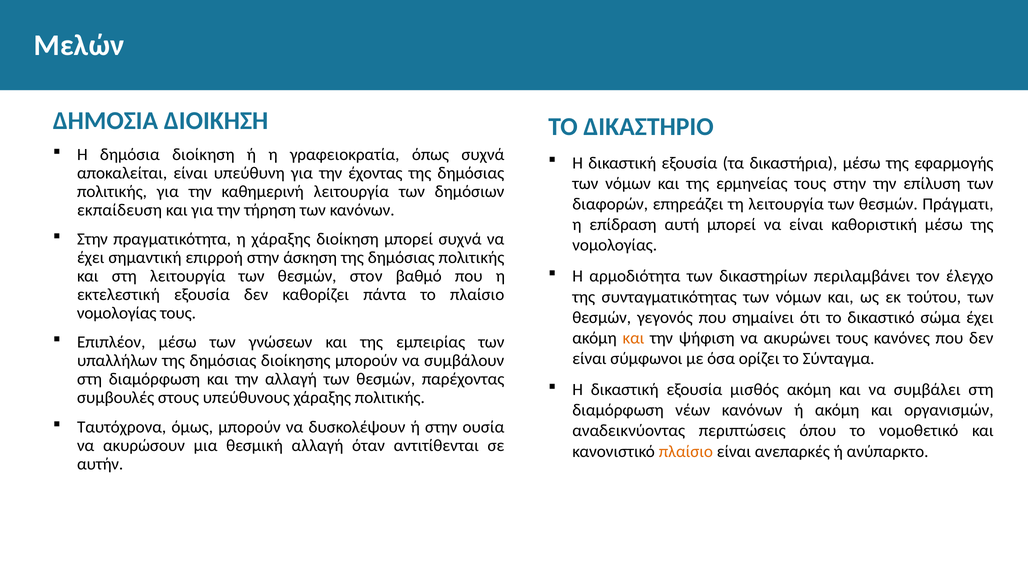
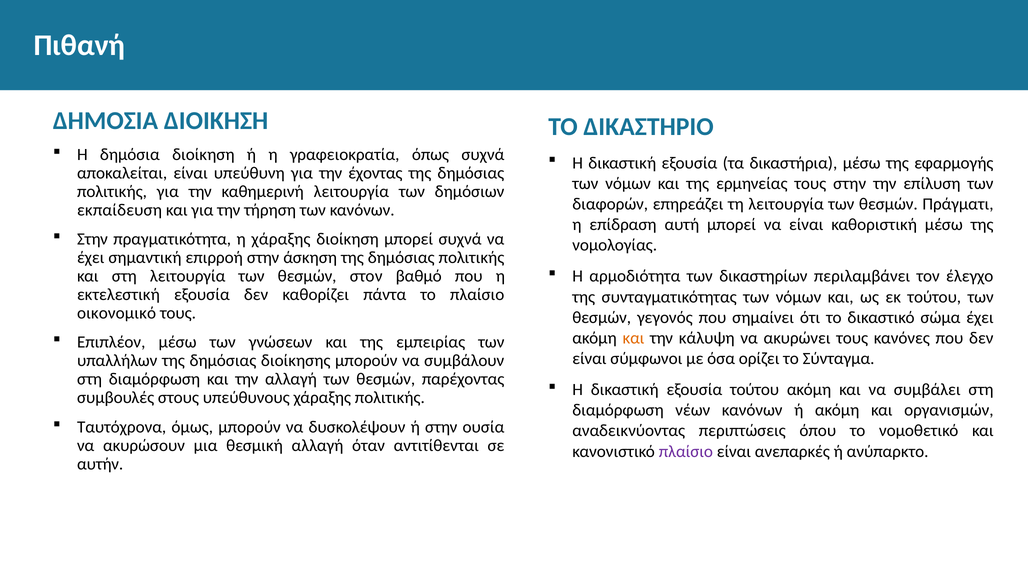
Μελών: Μελών -> Πιθανή
νομολογίας at (117, 313): νομολογίας -> οικονομικό
ψήφιση: ψήφιση -> κάλυψη
εξουσία μισθός: μισθός -> τούτου
πλαίσιο at (686, 452) colour: orange -> purple
